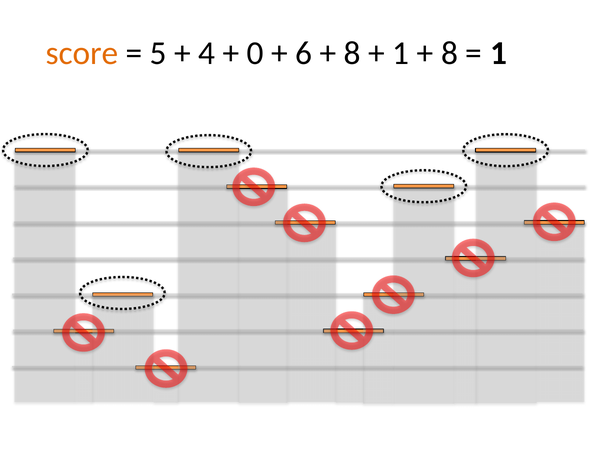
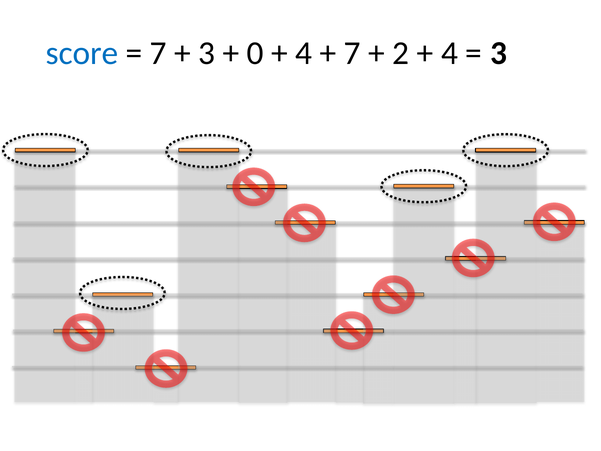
score colour: orange -> blue
5 at (158, 53): 5 -> 7
4 at (207, 53): 4 -> 3
6 at (304, 53): 6 -> 4
8 at (352, 53): 8 -> 7
1 at (401, 53): 1 -> 2
8 at (449, 53): 8 -> 4
1 at (499, 53): 1 -> 3
